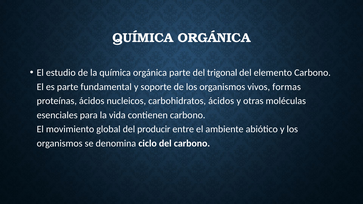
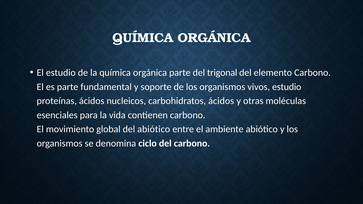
vivos formas: formas -> estudio
del producir: producir -> abiótico
